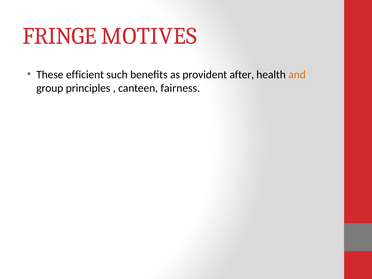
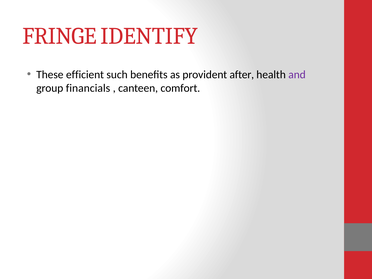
MOTIVES: MOTIVES -> IDENTIFY
and colour: orange -> purple
principles: principles -> financials
fairness: fairness -> comfort
